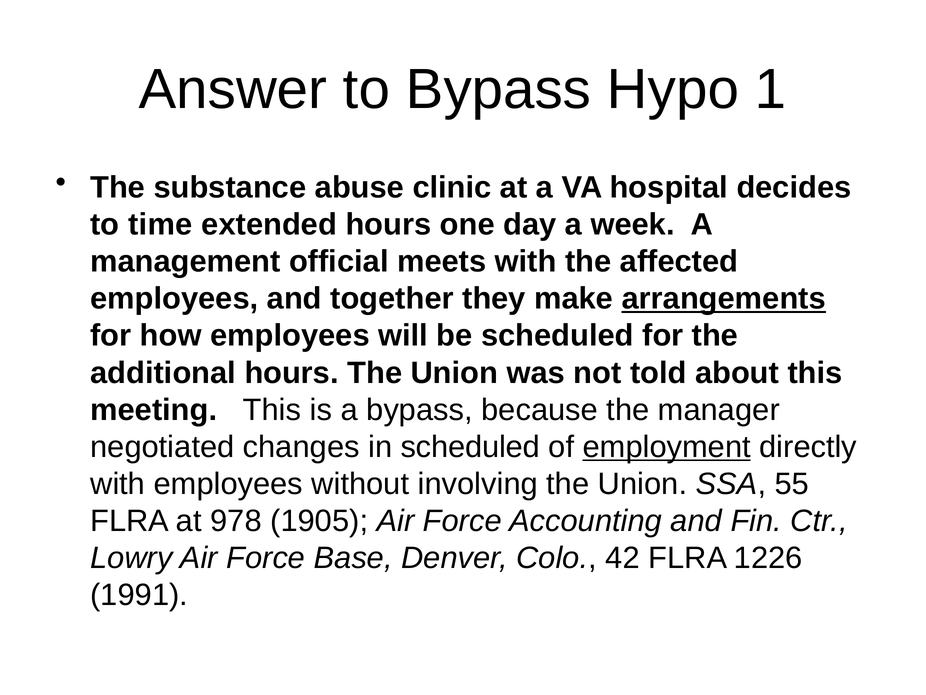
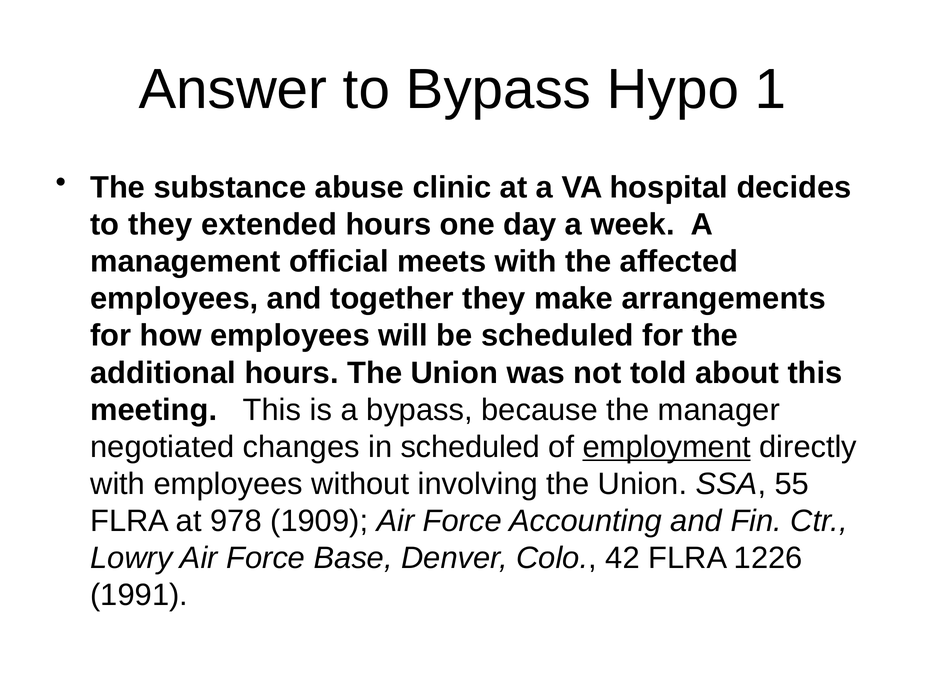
to time: time -> they
arrangements underline: present -> none
1905: 1905 -> 1909
